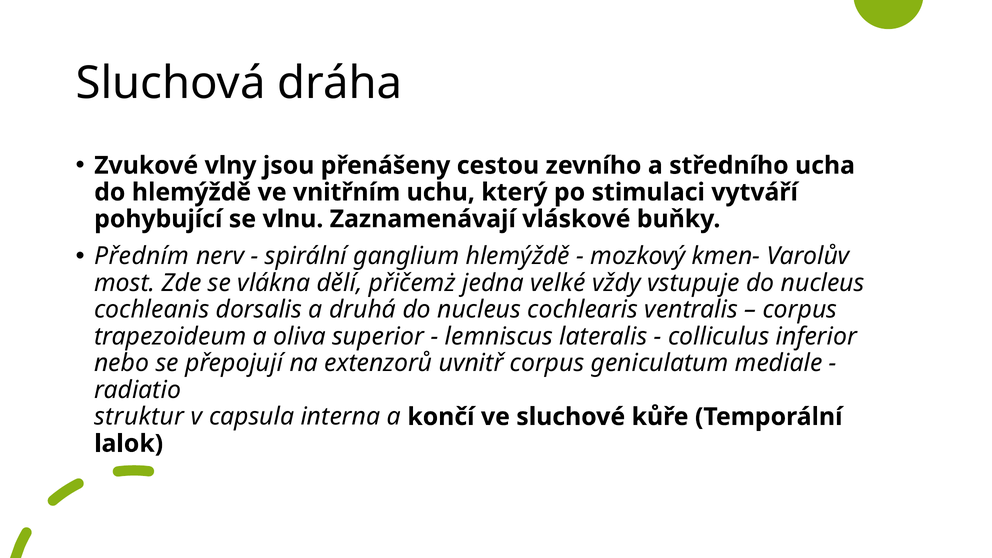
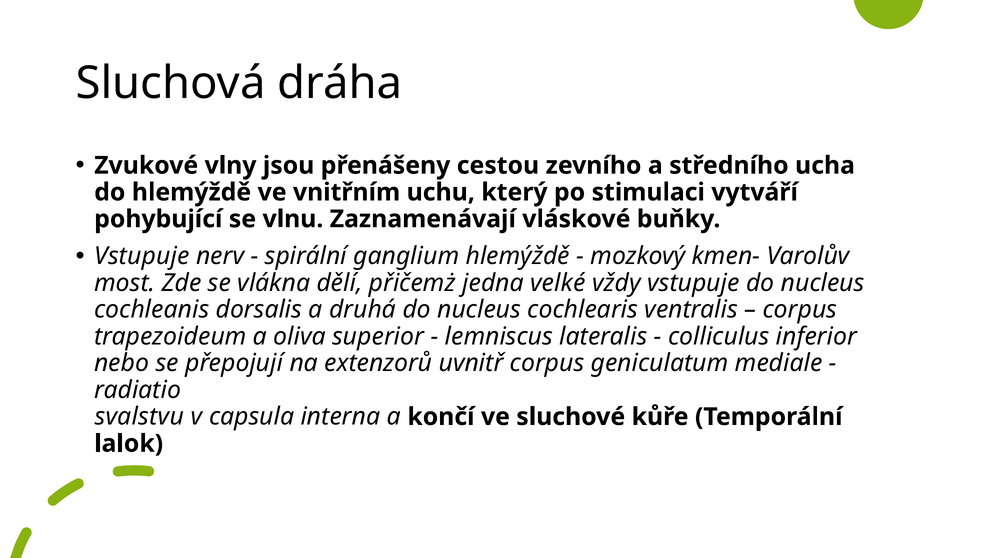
Předním at (142, 256): Předním -> Vstupuje
struktur: struktur -> svalstvu
